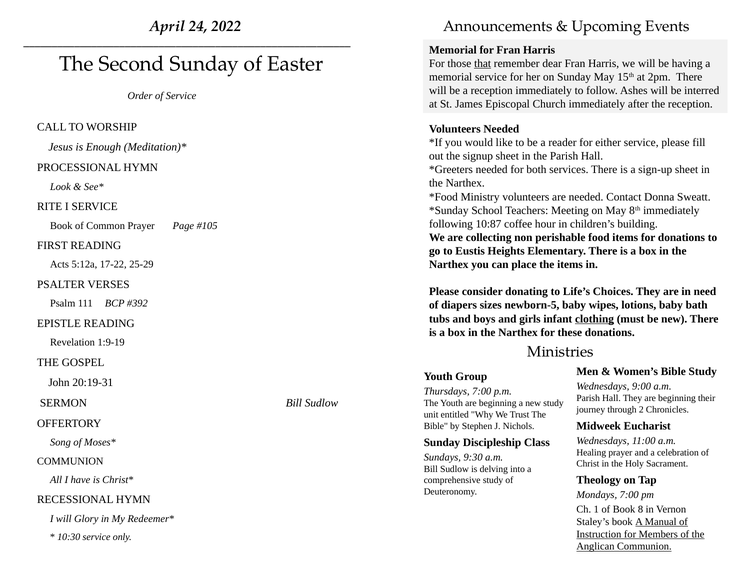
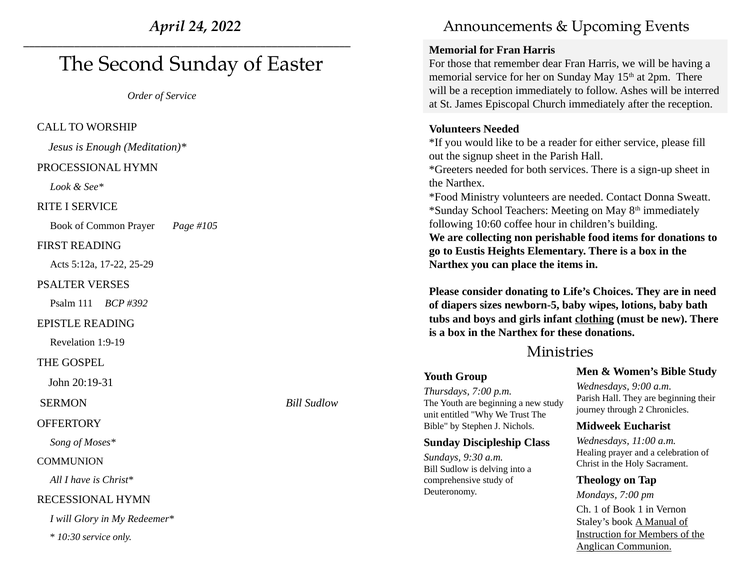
that underline: present -> none
10:87: 10:87 -> 10:60
Book 8: 8 -> 1
